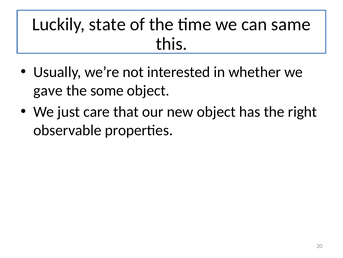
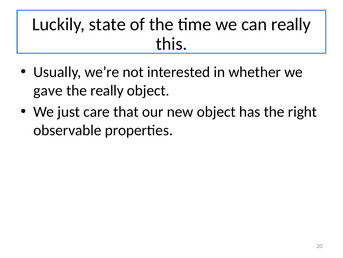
can same: same -> really
the some: some -> really
